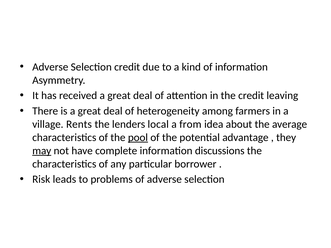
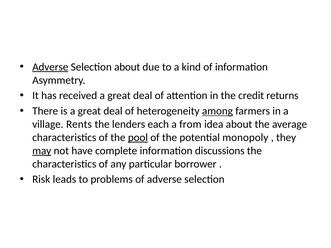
Adverse at (50, 67) underline: none -> present
Selection credit: credit -> about
leaving: leaving -> returns
among underline: none -> present
local: local -> each
advantage: advantage -> monopoly
